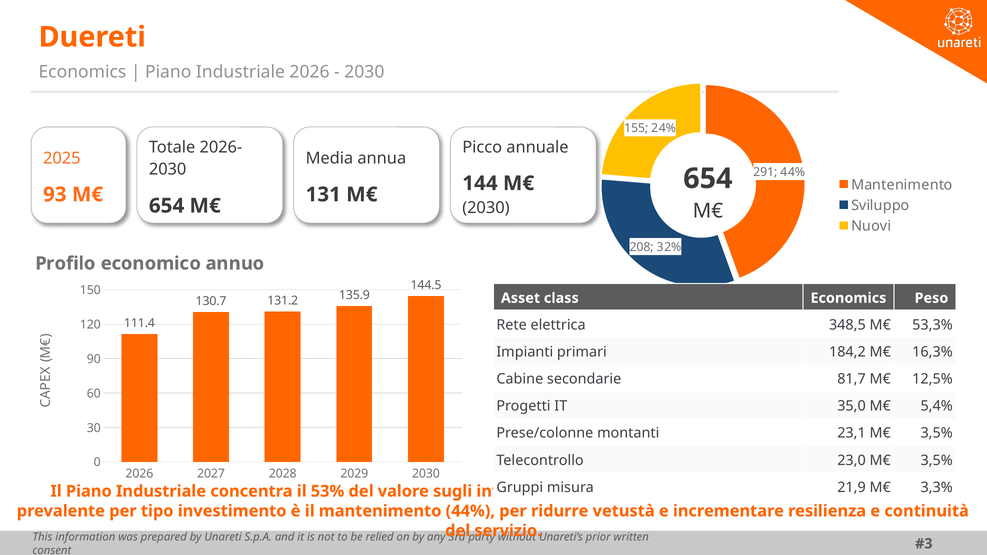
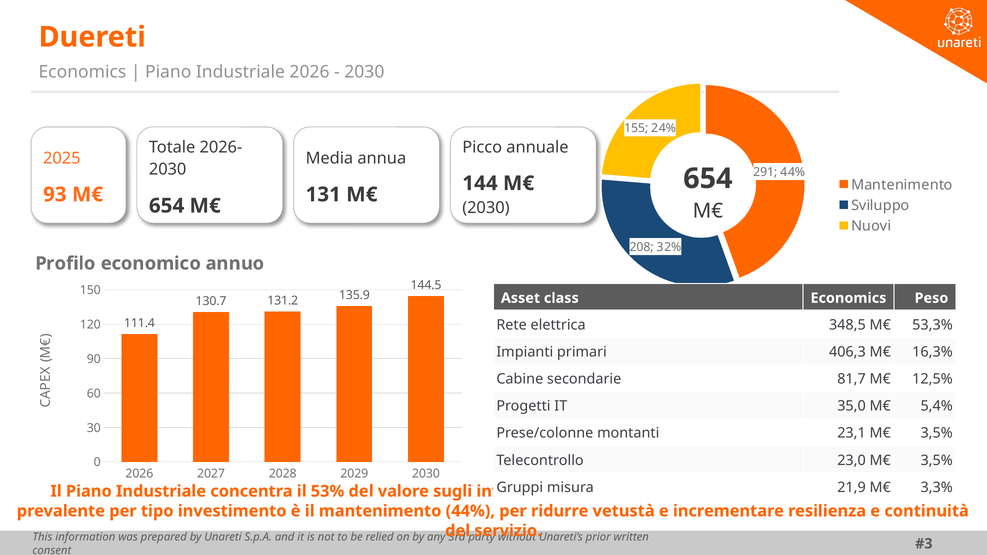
184,2: 184,2 -> 406,3
